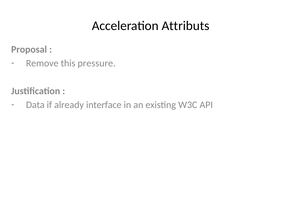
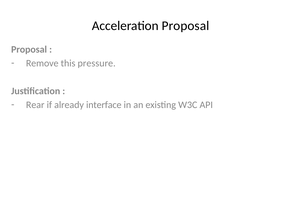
Acceleration Attributs: Attributs -> Proposal
Data: Data -> Rear
